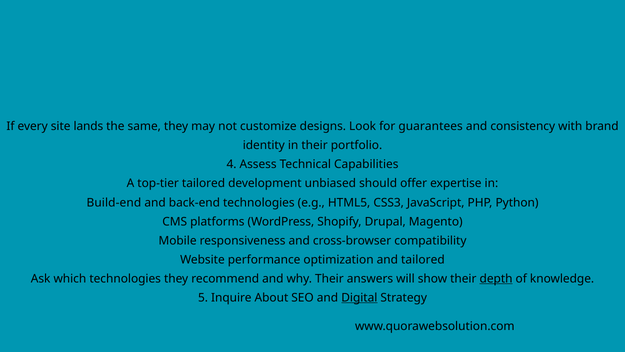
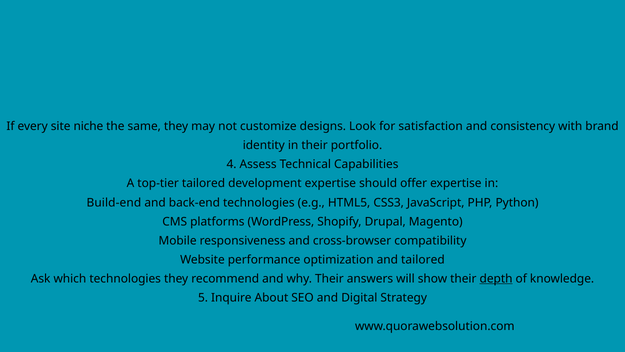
lands: lands -> niche
guarantees: guarantees -> satisfaction
development unbiased: unbiased -> expertise
Digital underline: present -> none
